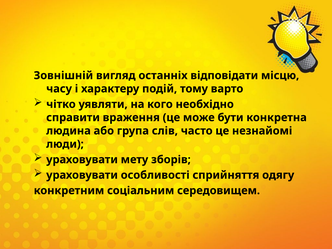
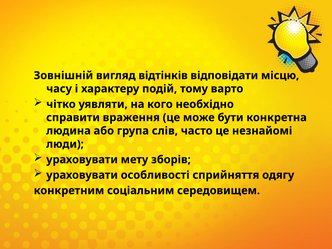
останніх: останніх -> відтінків
